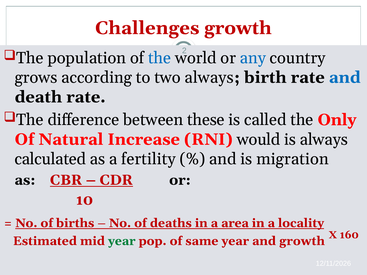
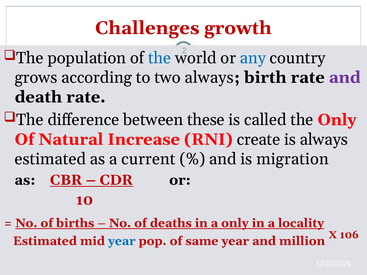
and at (345, 78) colour: blue -> purple
would: would -> create
calculated at (50, 159): calculated -> estimated
fertility: fertility -> current
a area: area -> only
160: 160 -> 106
year at (122, 241) colour: green -> blue
and growth: growth -> million
